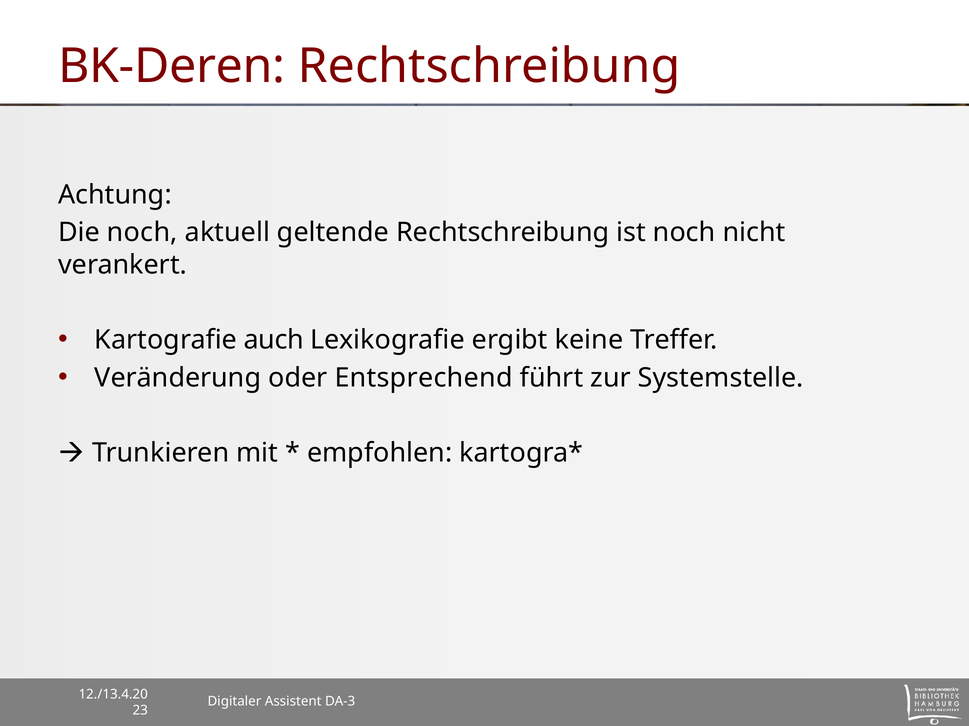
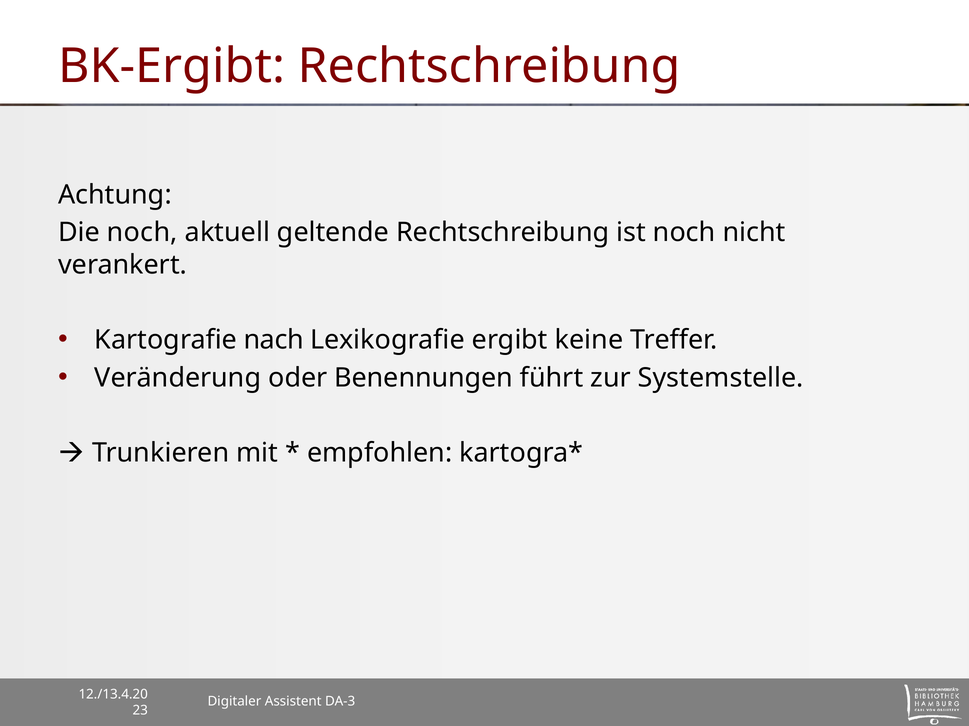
BK-Deren: BK-Deren -> BK-Ergibt
auch: auch -> nach
Entsprechend: Entsprechend -> Benennungen
